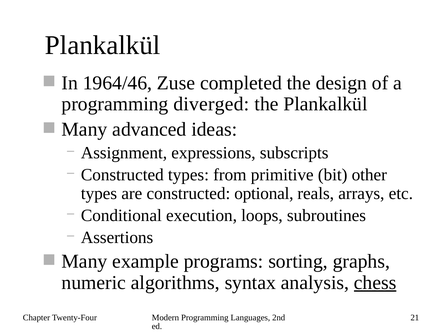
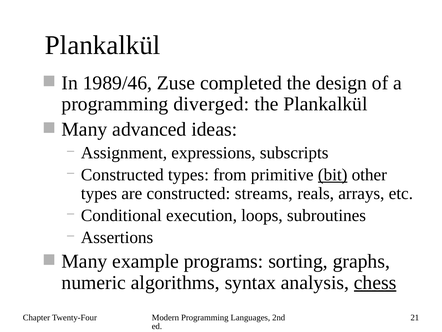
1964/46: 1964/46 -> 1989/46
bit underline: none -> present
optional: optional -> streams
